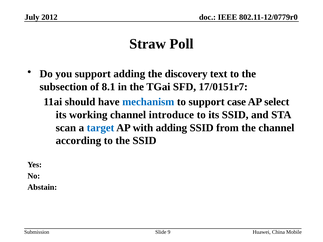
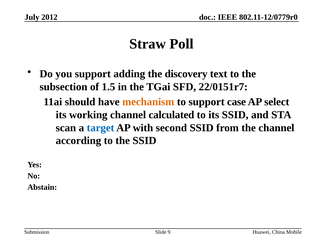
8.1: 8.1 -> 1.5
17/0151r7: 17/0151r7 -> 22/0151r7
mechanism colour: blue -> orange
introduce: introduce -> calculated
with adding: adding -> second
